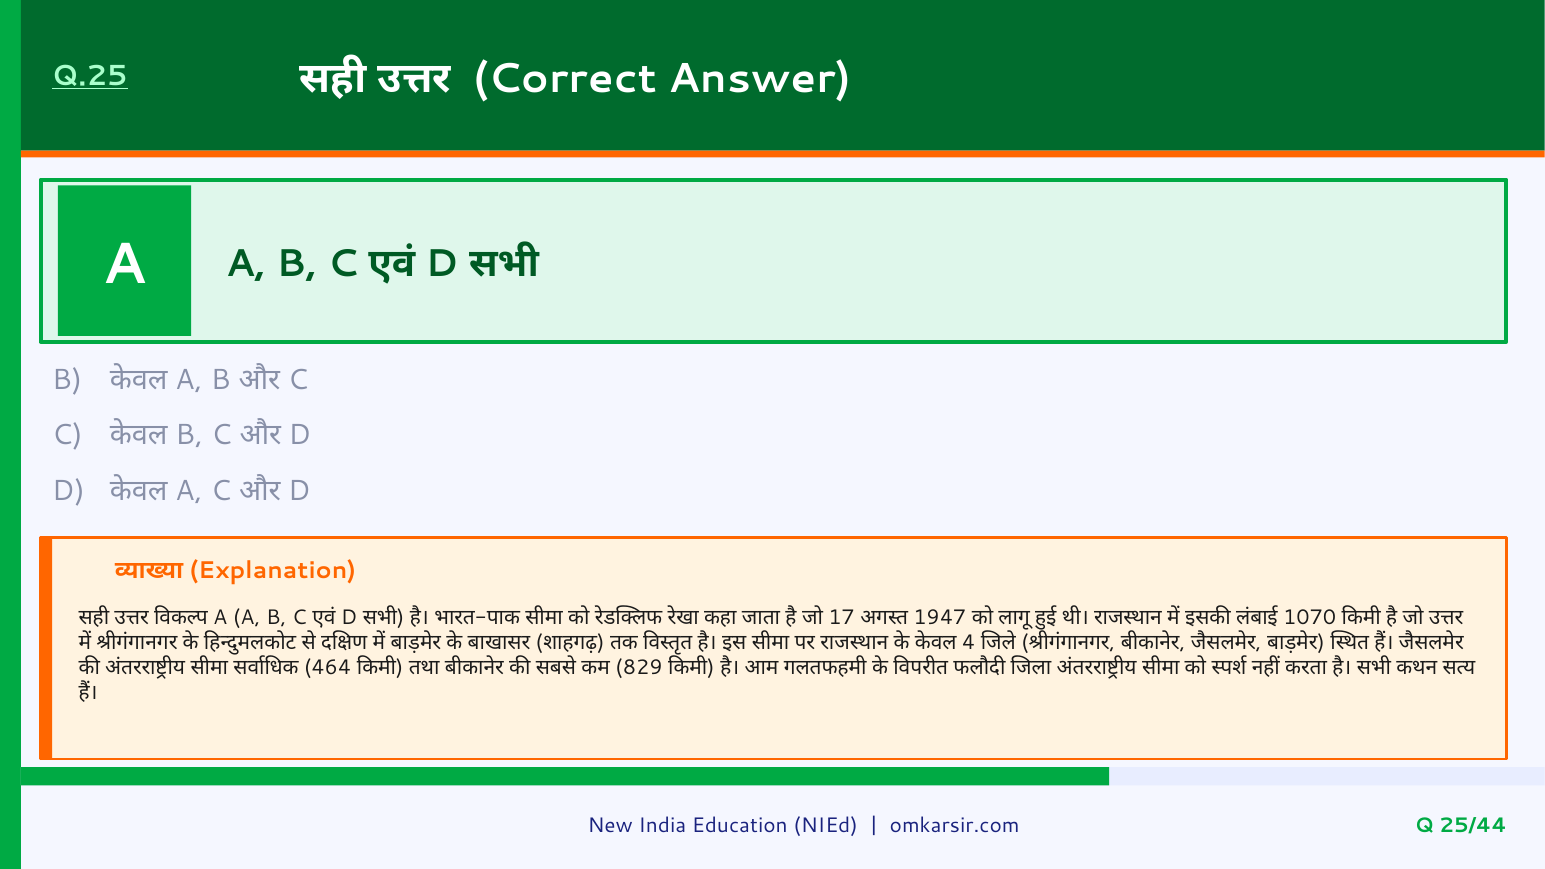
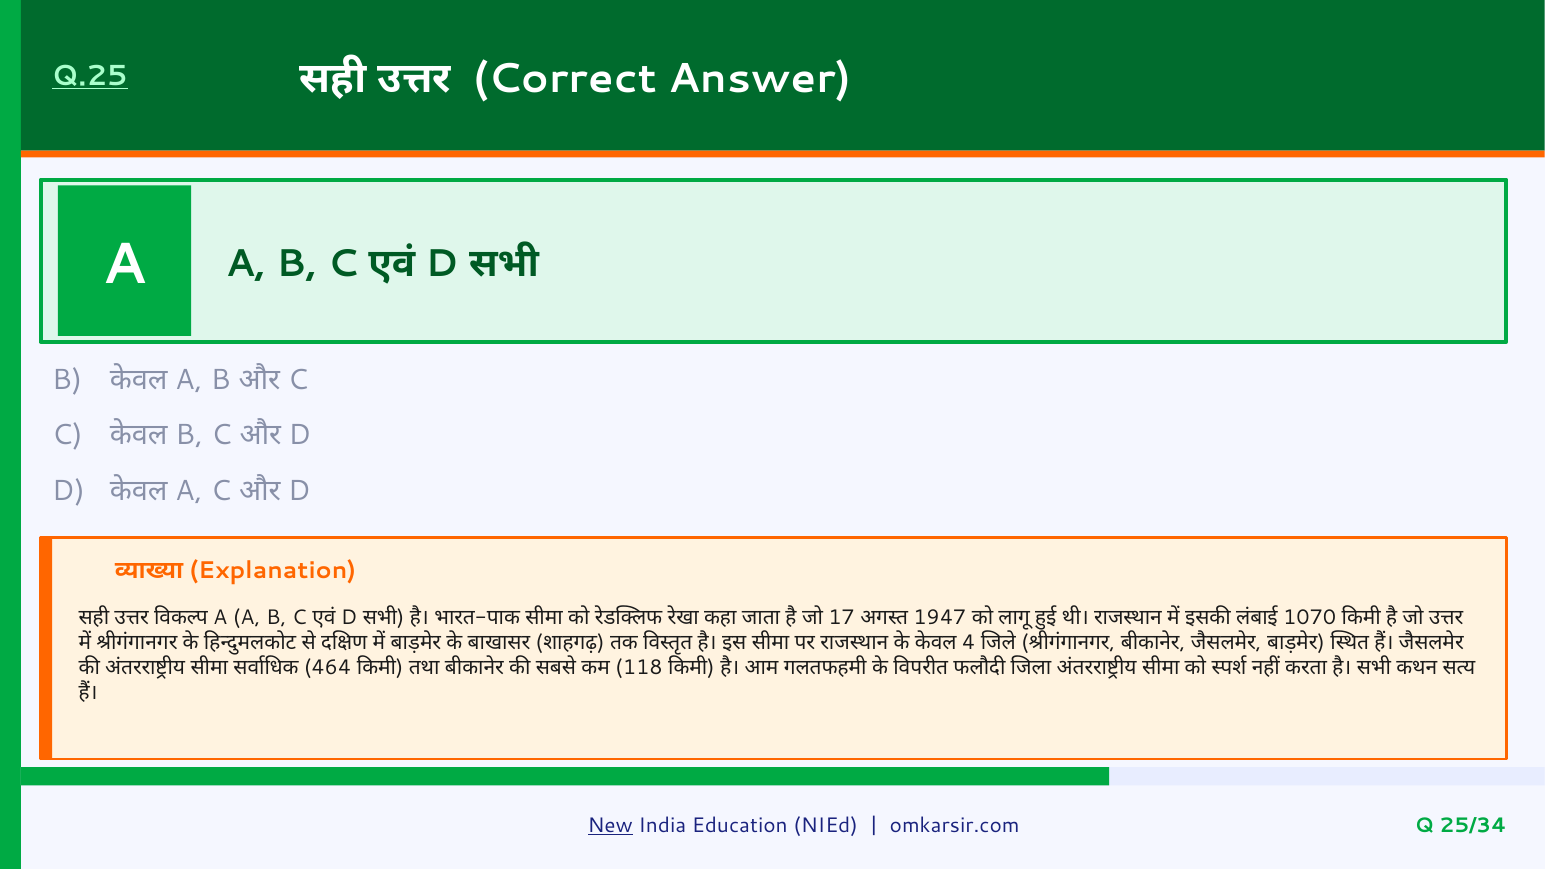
829: 829 -> 118
New underline: none -> present
25/44: 25/44 -> 25/34
